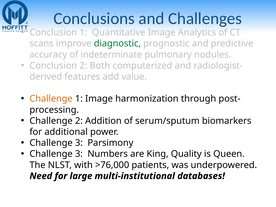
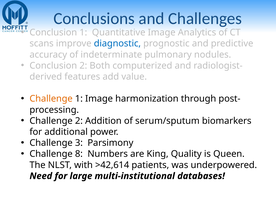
diagnostic colour: green -> blue
3 at (79, 154): 3 -> 8
>76,000: >76,000 -> >42,614
